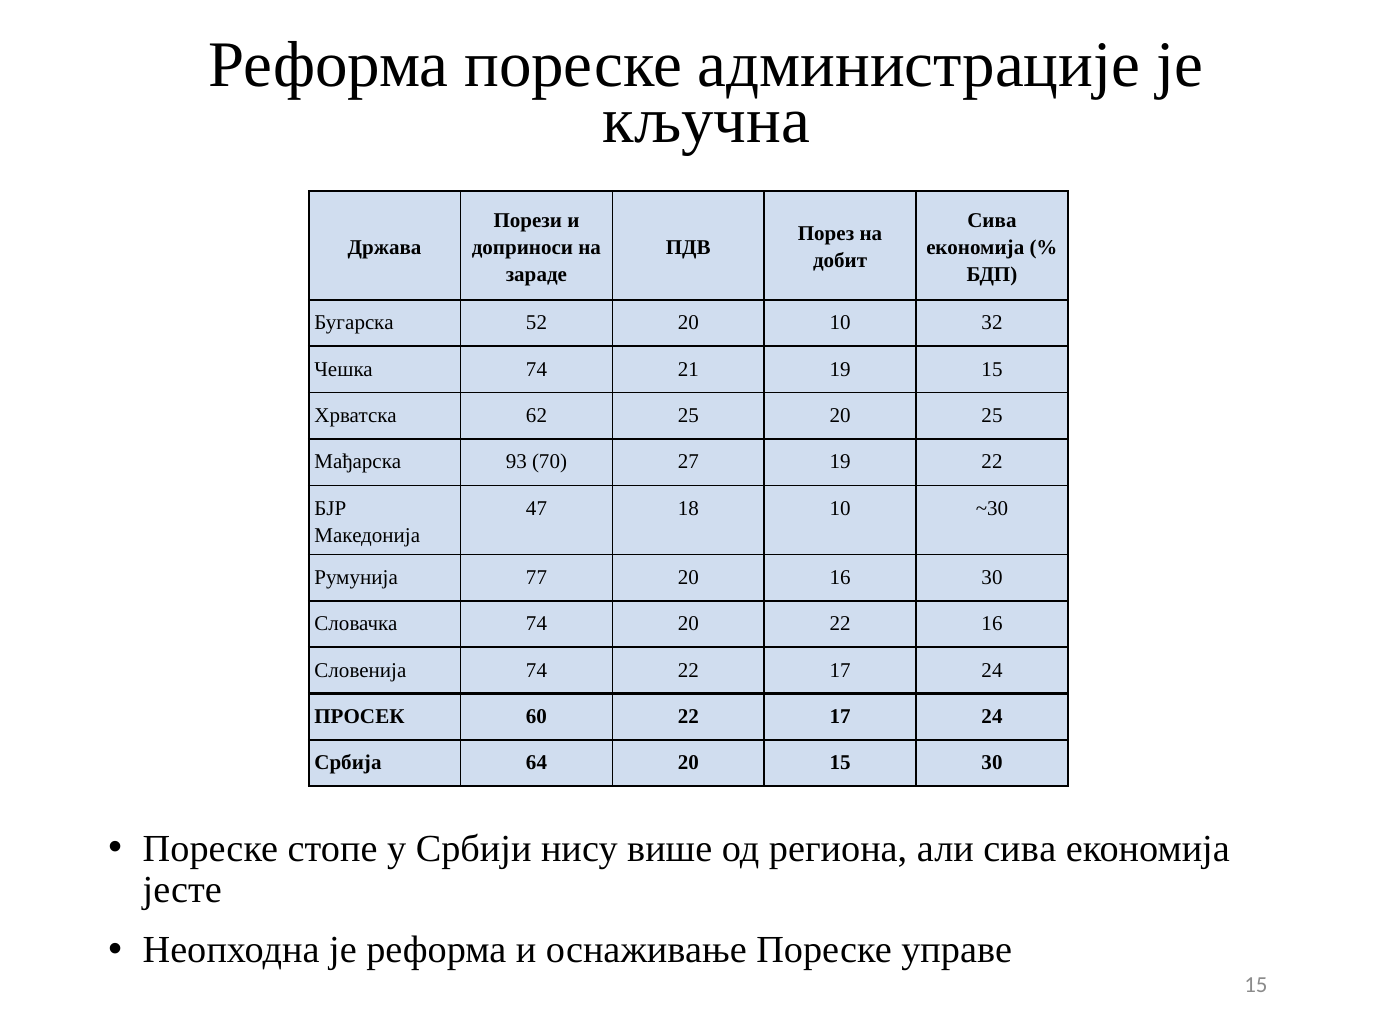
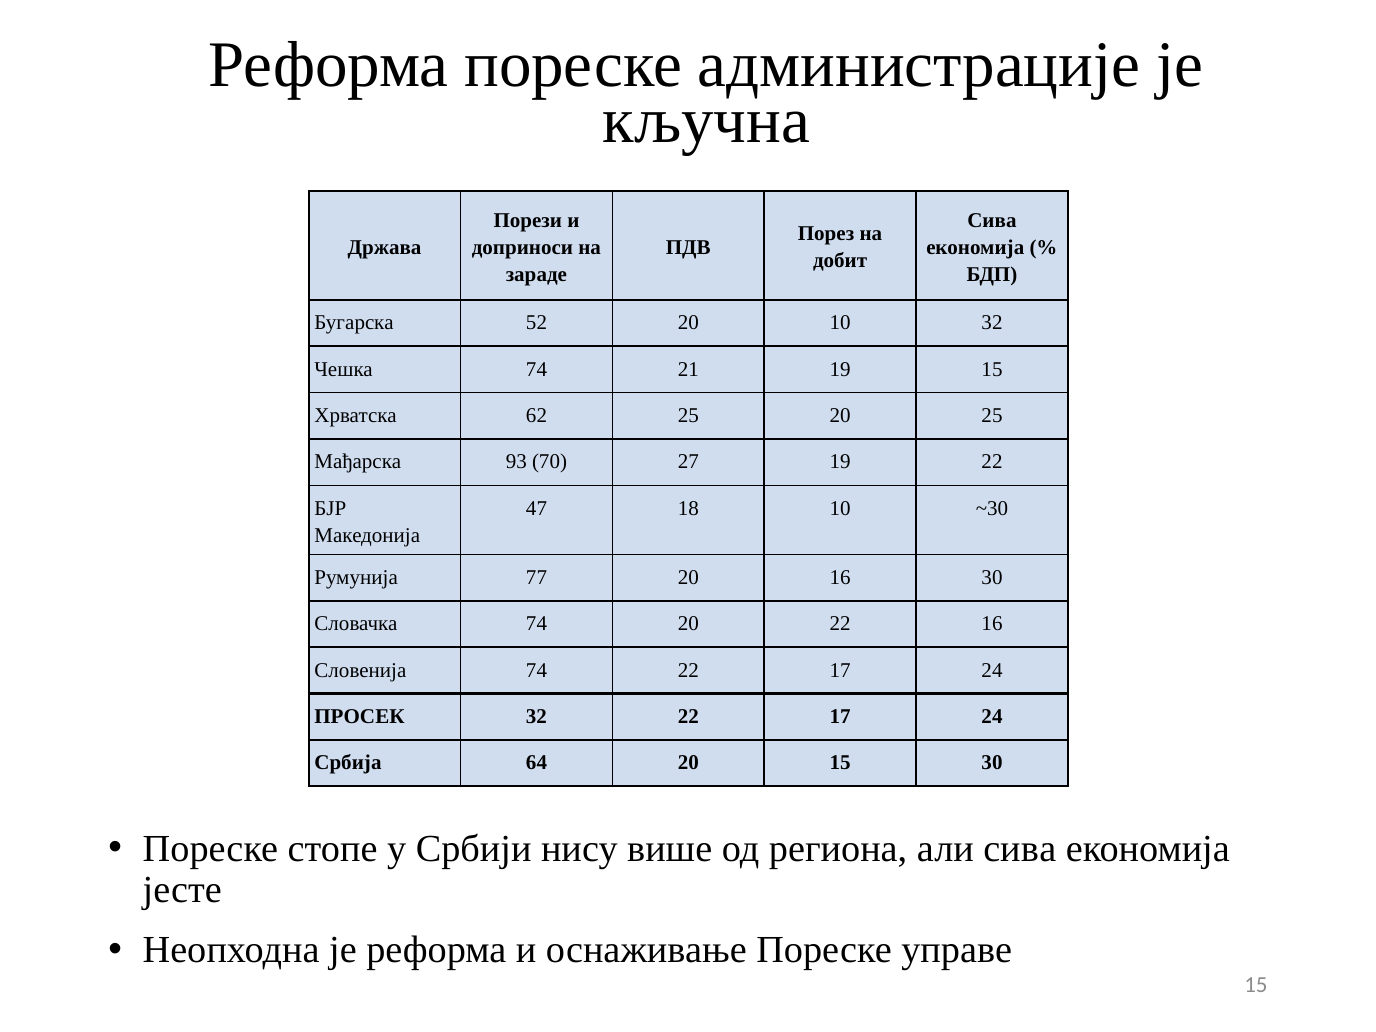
ПРОСЕК 60: 60 -> 32
